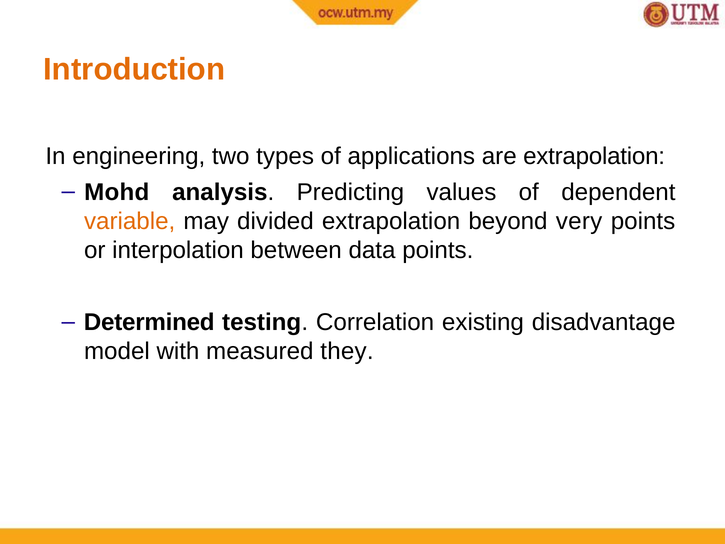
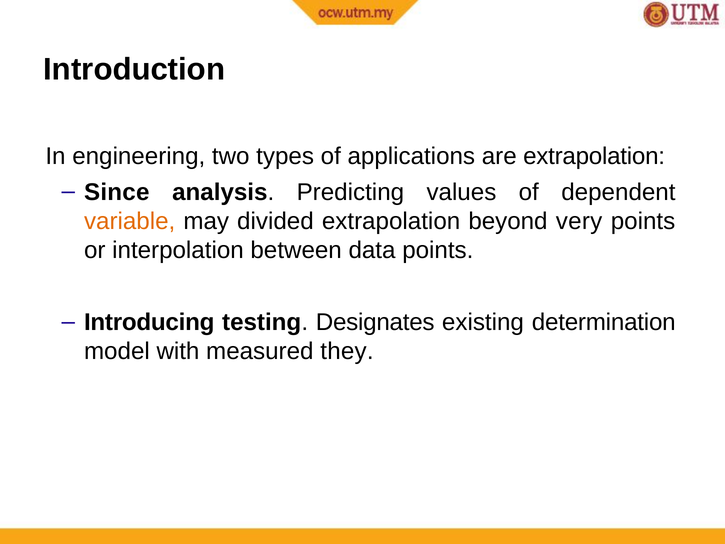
Introduction colour: orange -> black
Mohd: Mohd -> Since
Determined: Determined -> Introducing
Correlation: Correlation -> Designates
disadvantage: disadvantage -> determination
